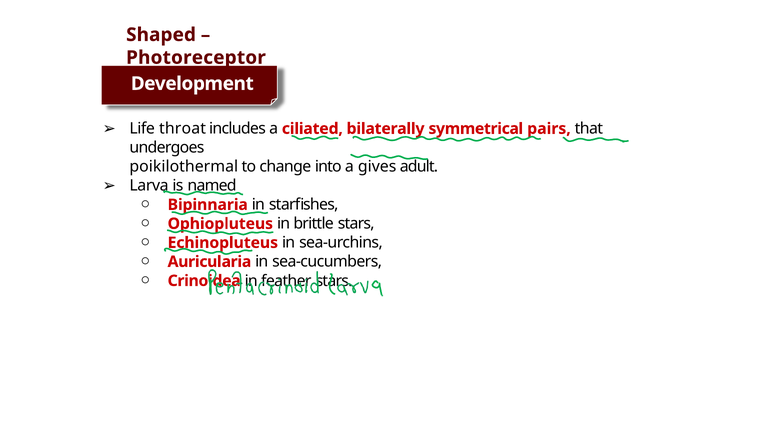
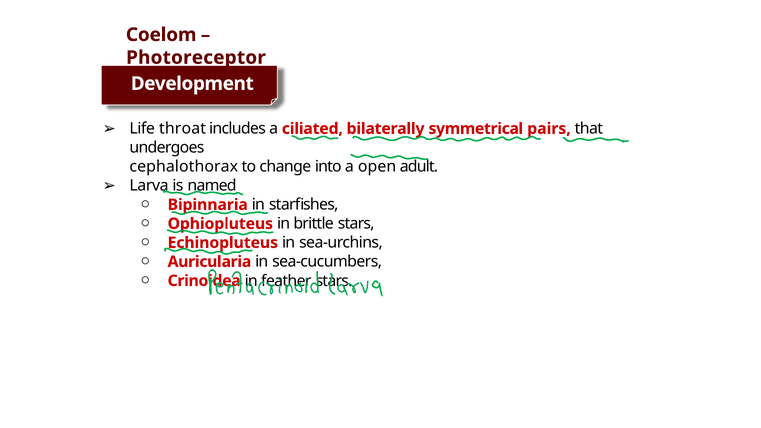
Shaped: Shaped -> Coelom
poikilothermal: poikilothermal -> cephalothorax
gives: gives -> open
